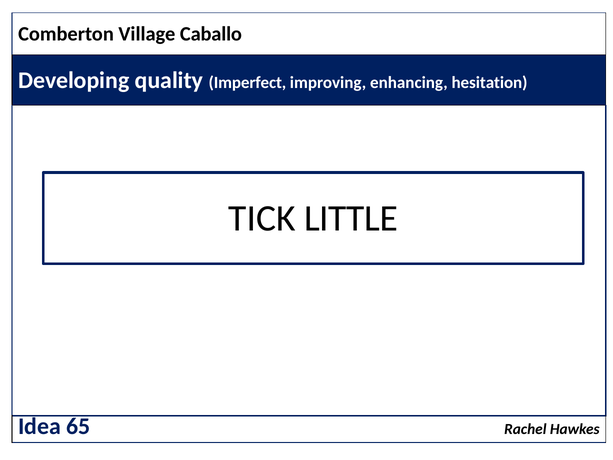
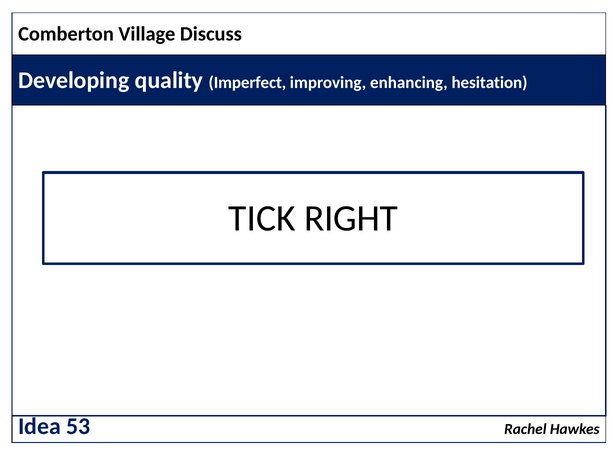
Caballo: Caballo -> Discuss
LITTLE: LITTLE -> RIGHT
65: 65 -> 53
